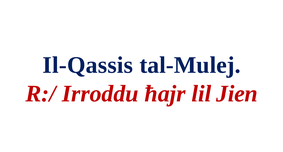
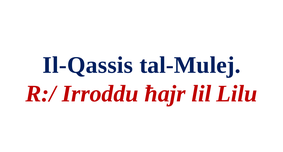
Jien: Jien -> Lilu
